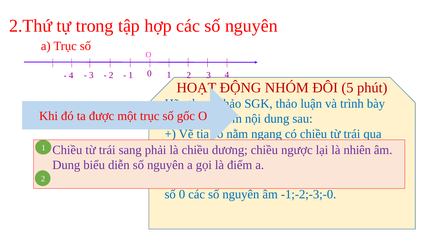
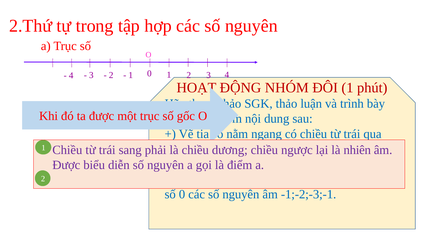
ĐÔI 5: 5 -> 1
Dung at (66, 165): Dung -> Được
-1;-2;-3;-0: -1;-2;-3;-0 -> -1;-2;-3;-1
